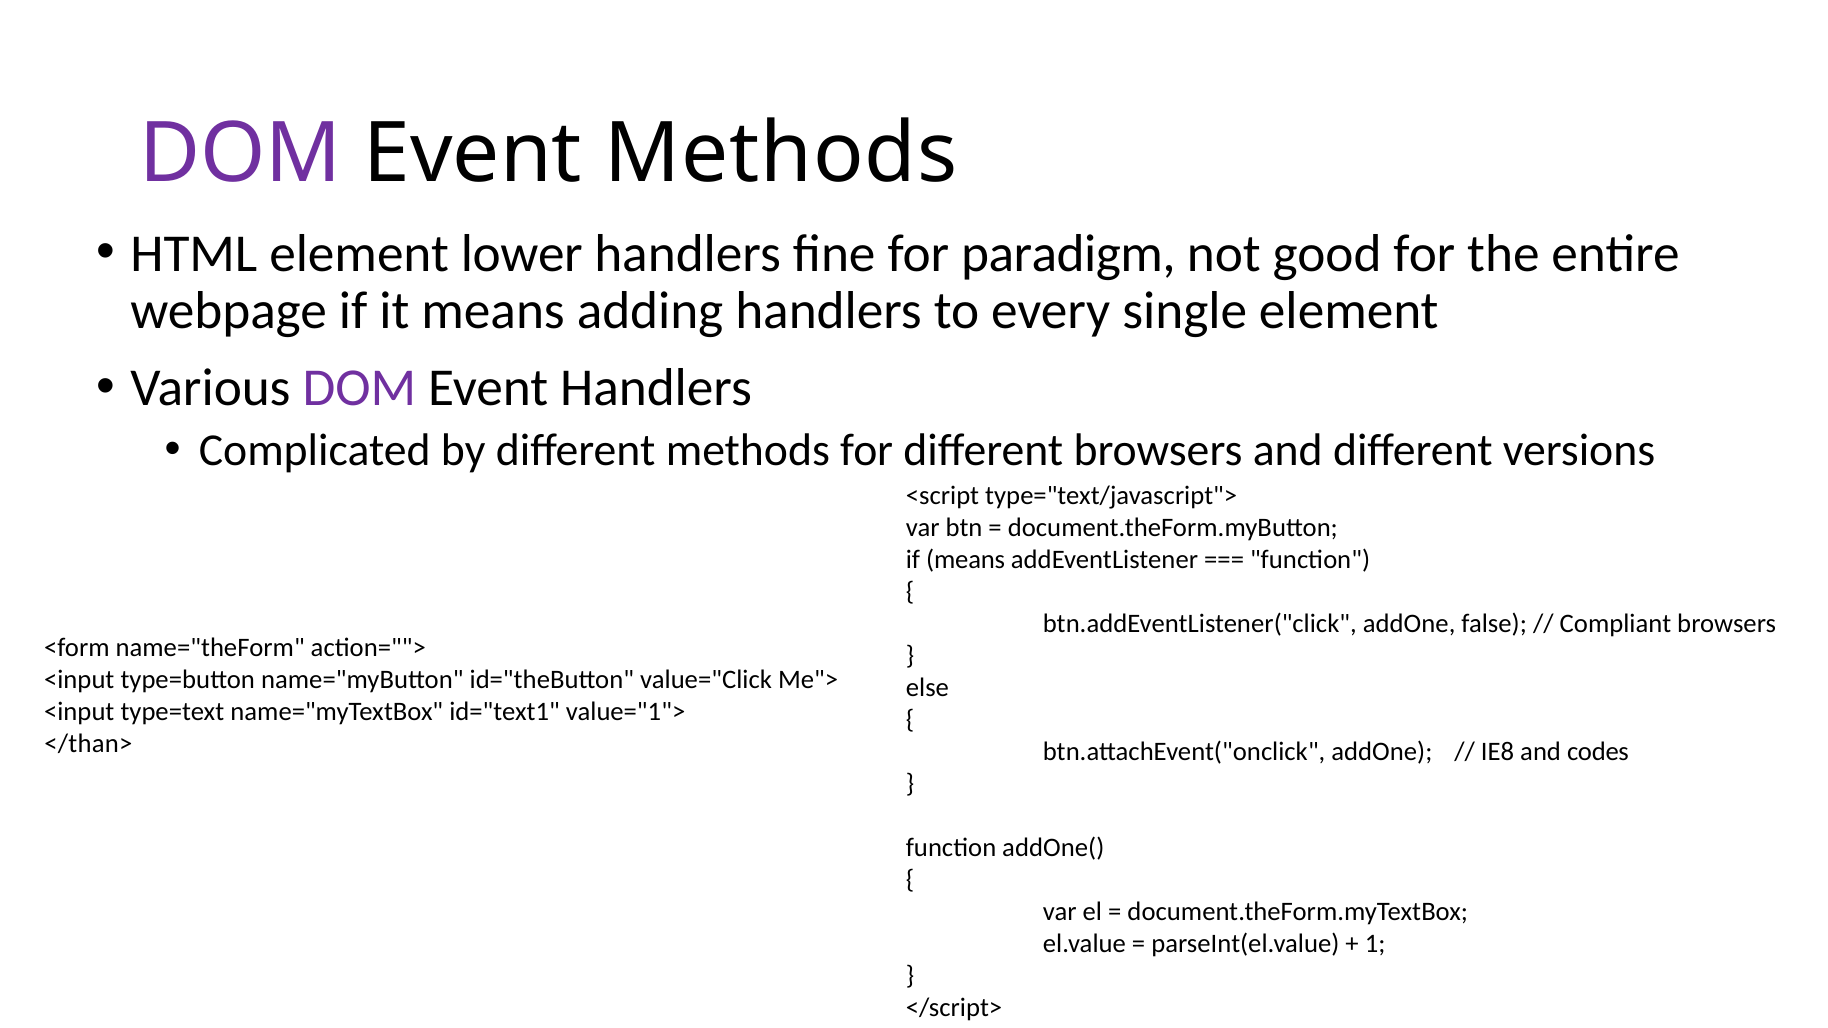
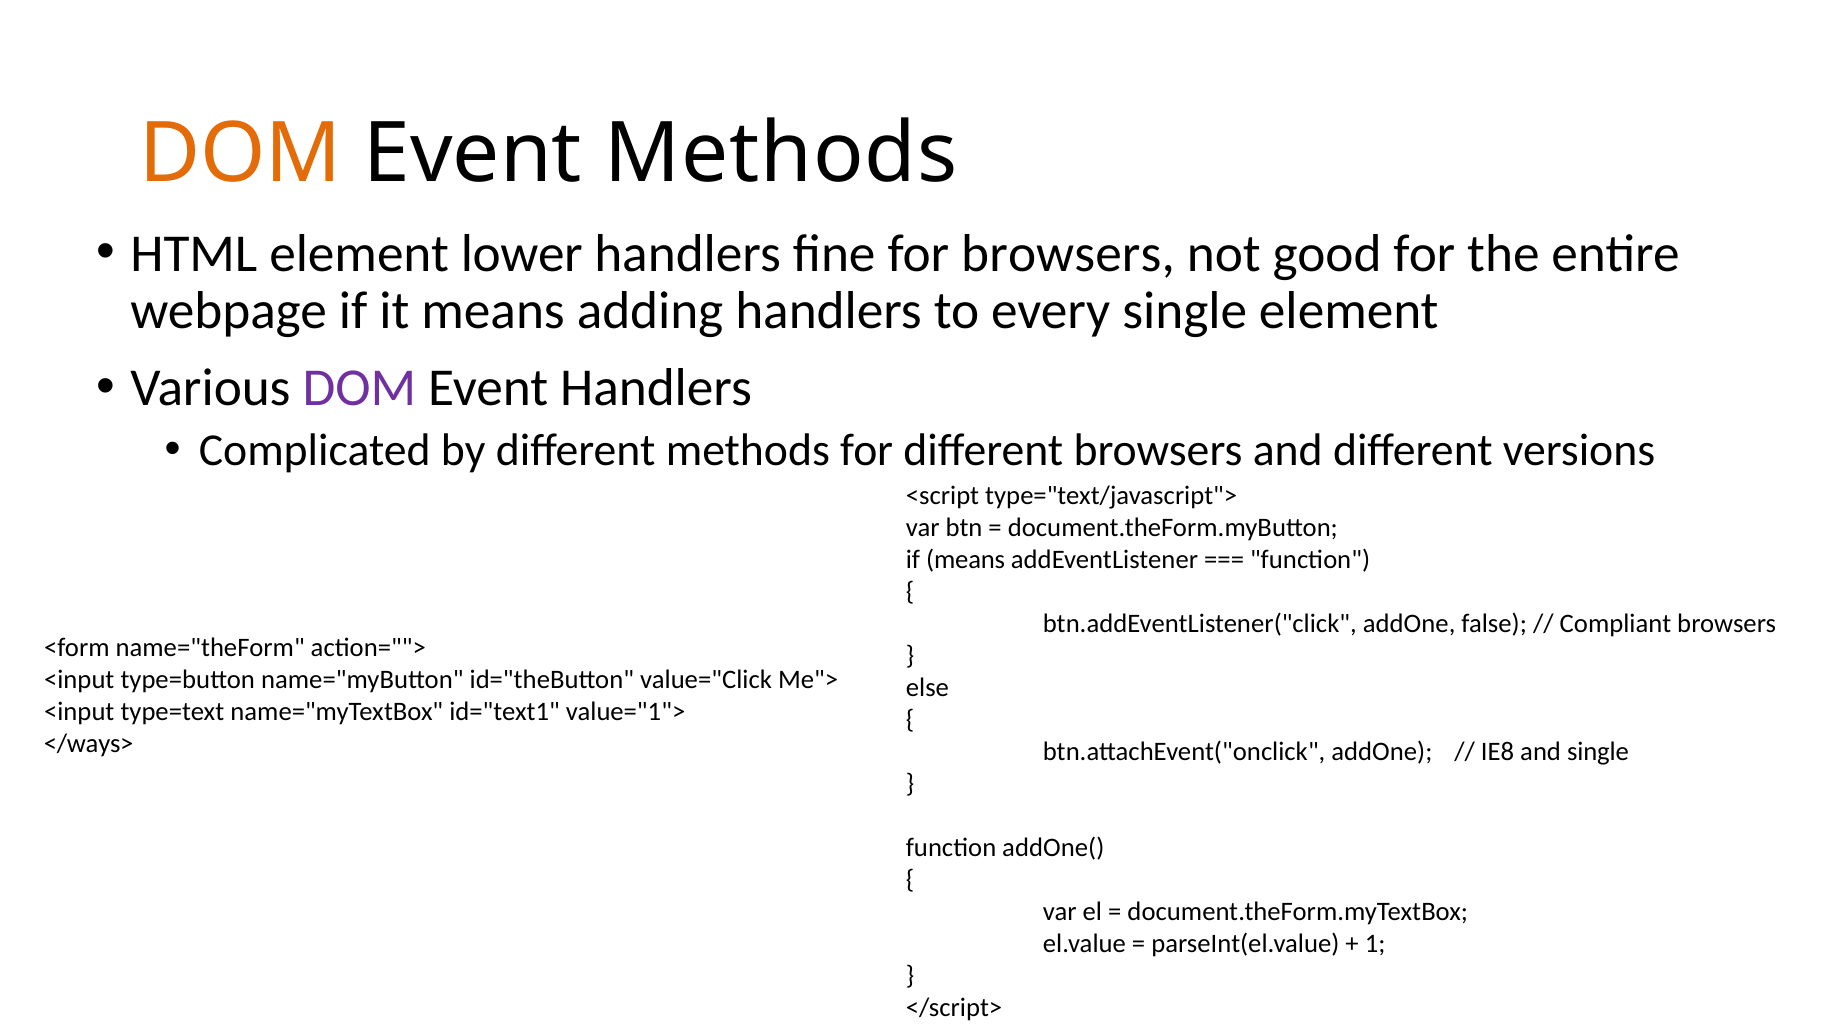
DOM at (241, 154) colour: purple -> orange
for paradigm: paradigm -> browsers
</than>: </than> -> </ways>
and codes: codes -> single
